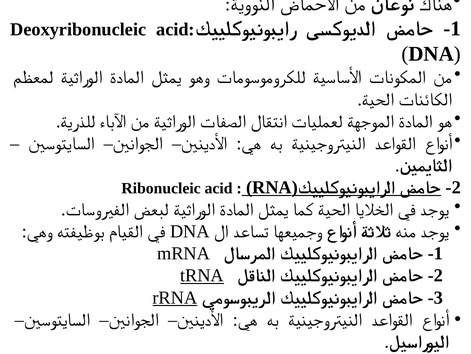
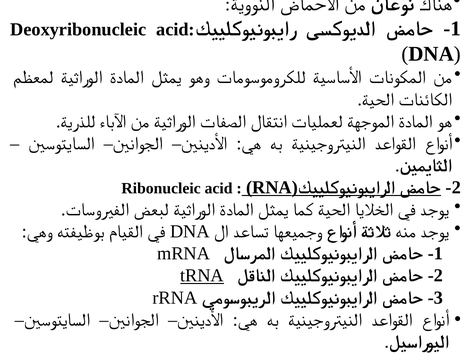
rRNA underline: present -> none
